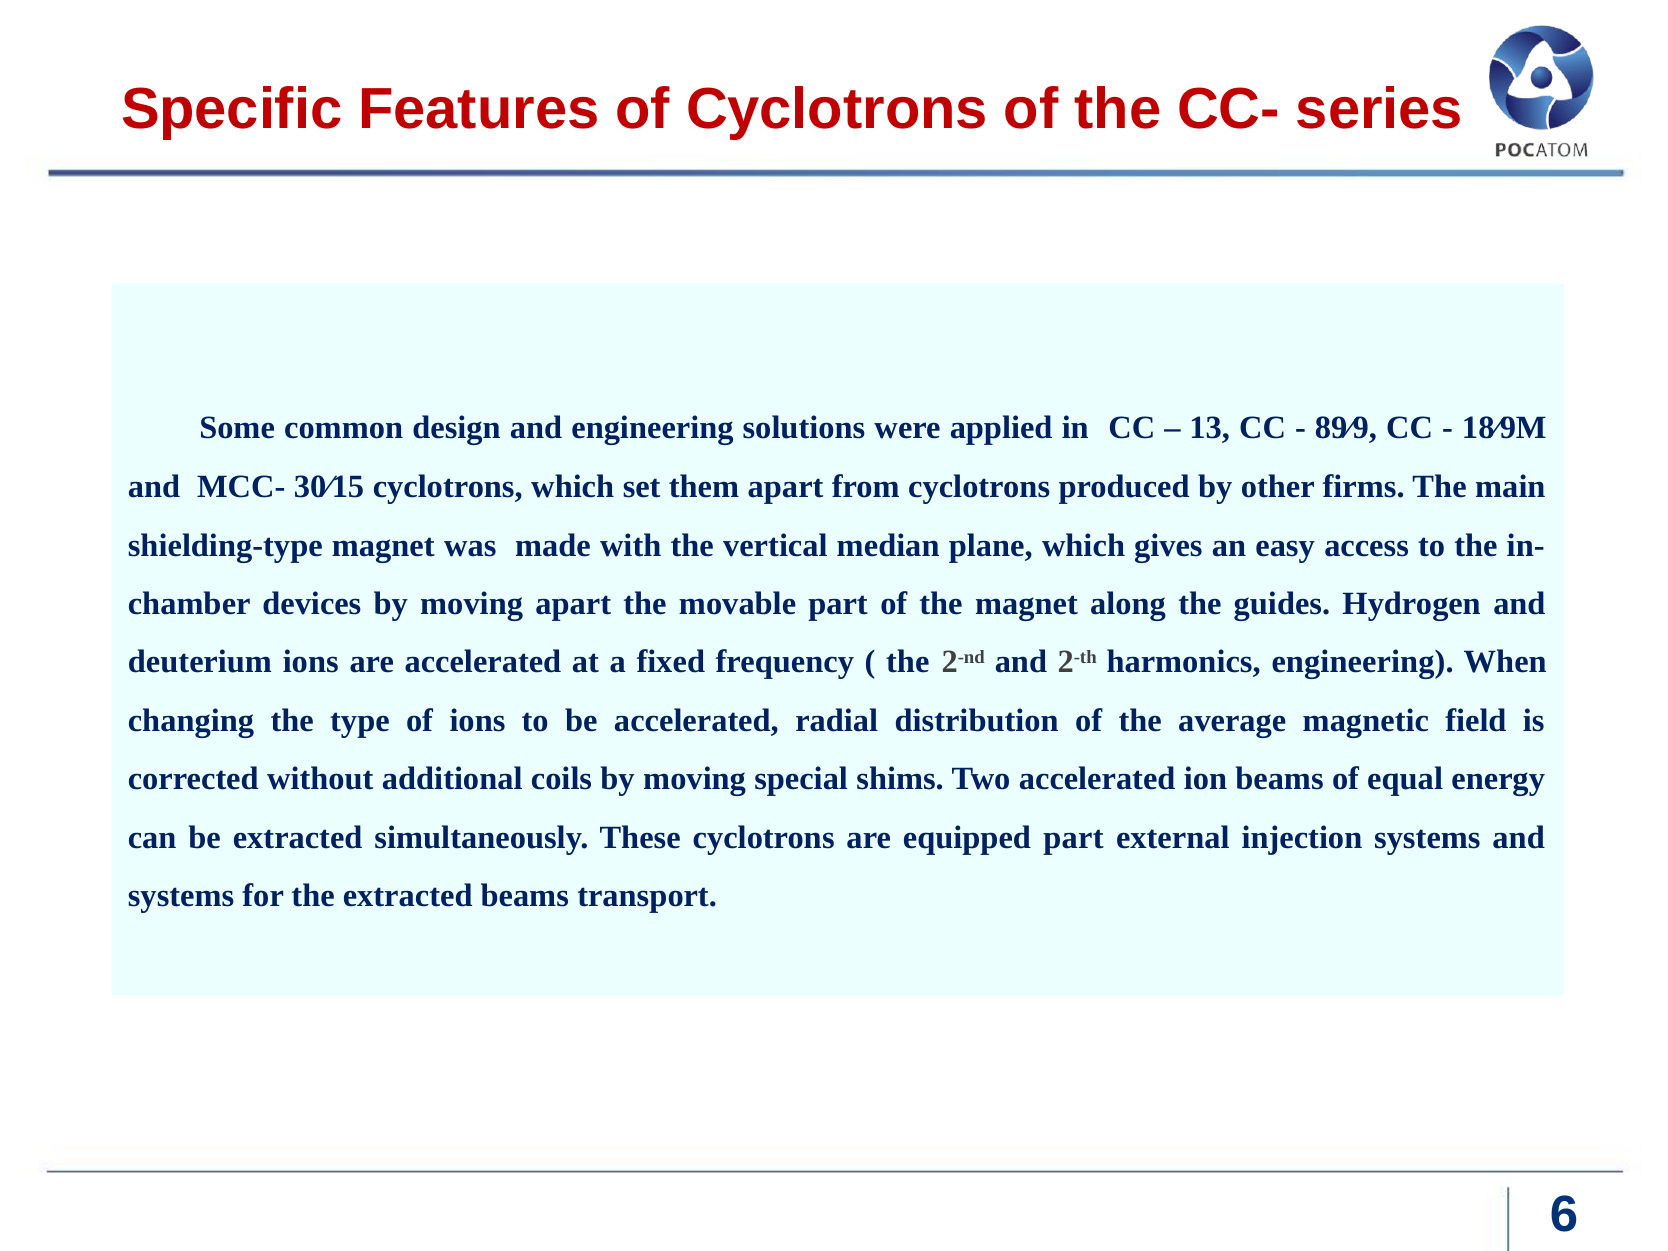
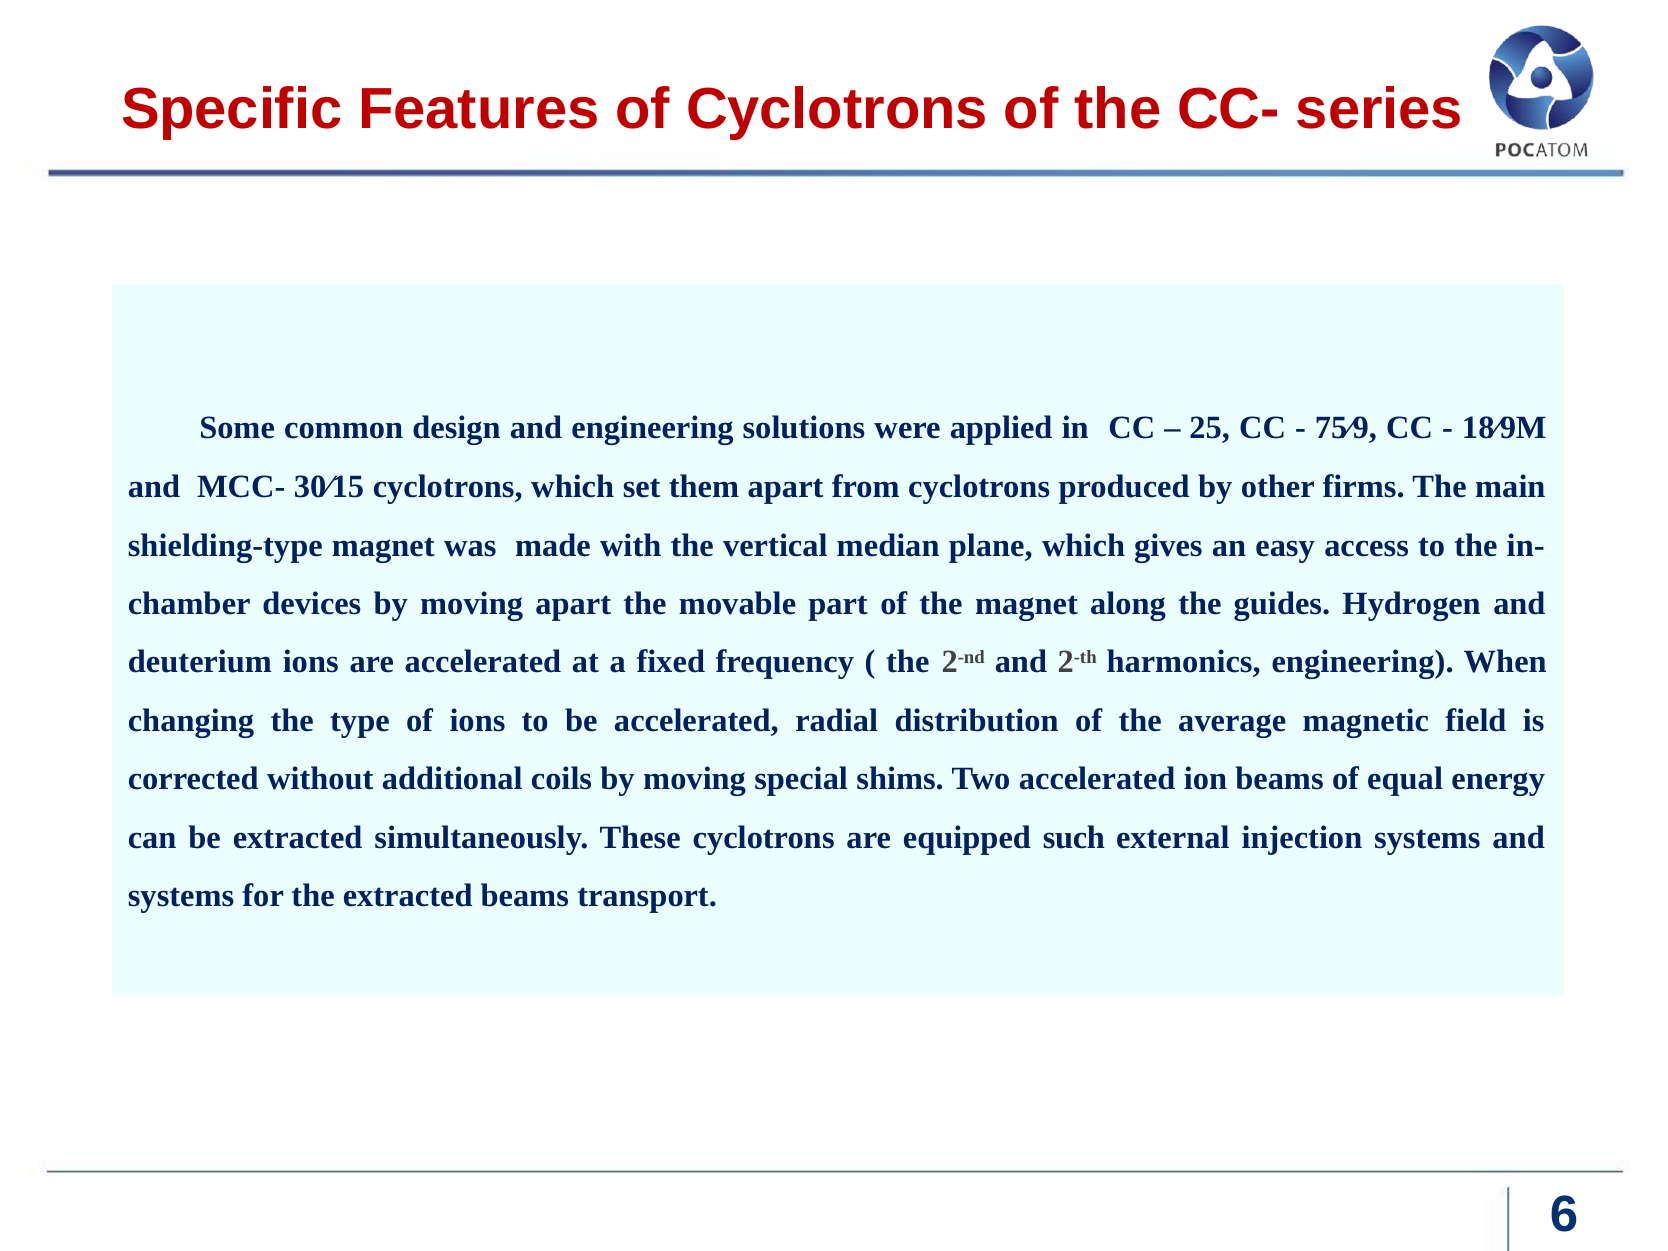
13: 13 -> 25
89∕9: 89∕9 -> 75∕9
equipped part: part -> such
